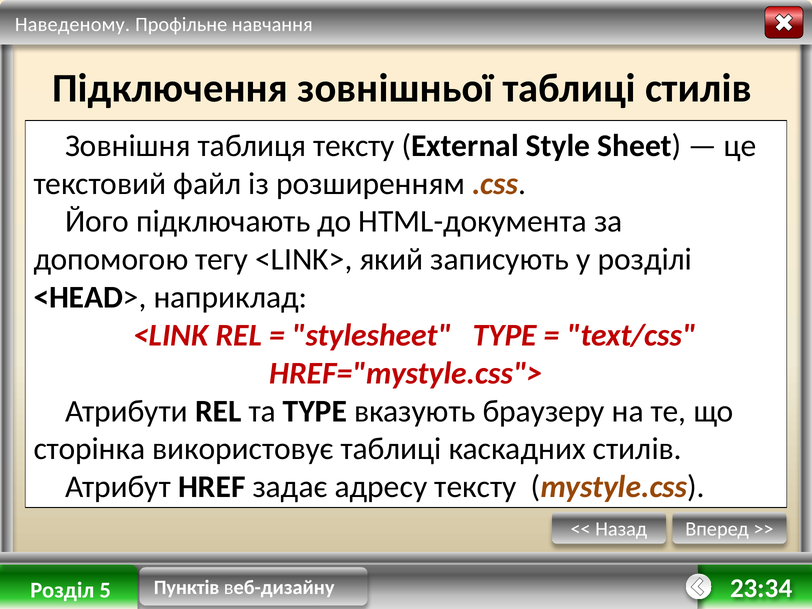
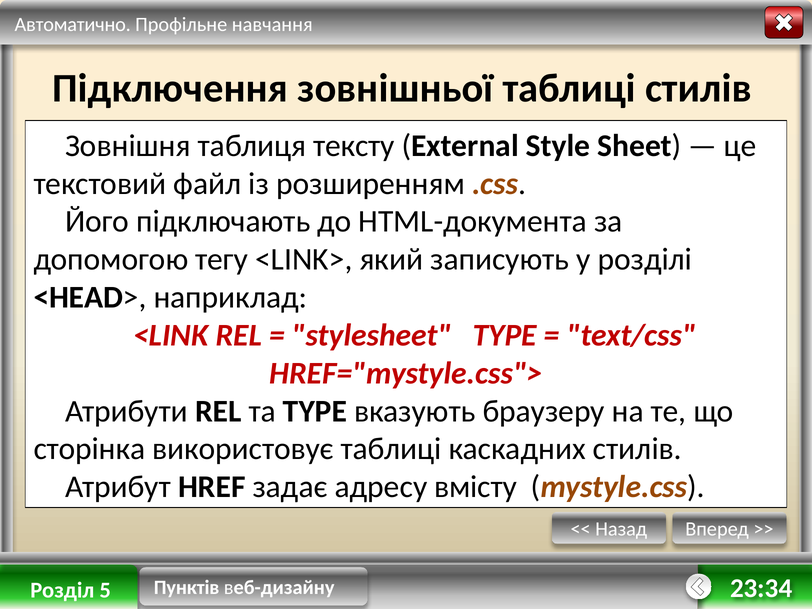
Наведеному: Наведеному -> Автоматично
адресу тексту: тексту -> вмісту
